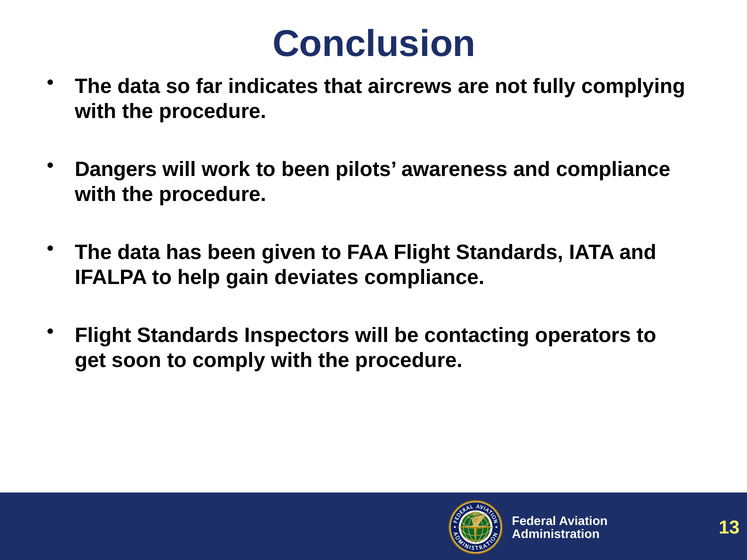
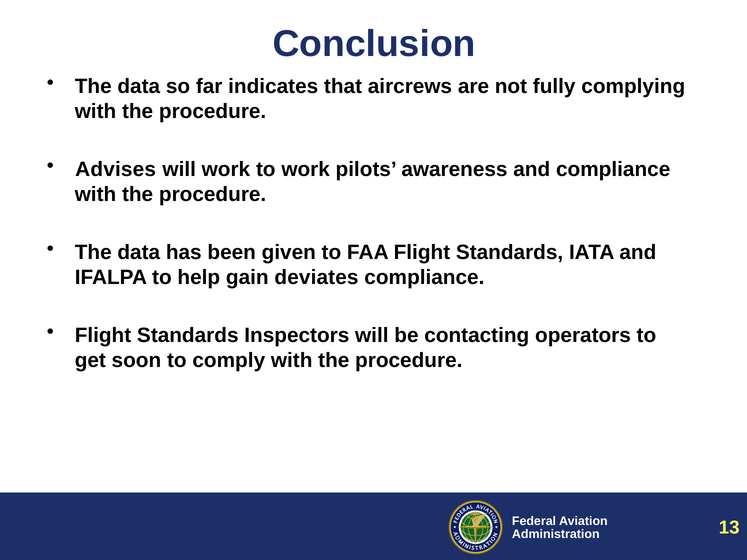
Dangers: Dangers -> Advises
to been: been -> work
